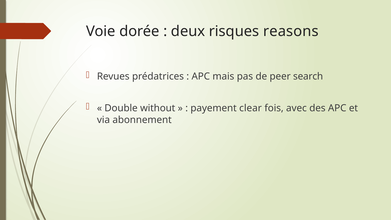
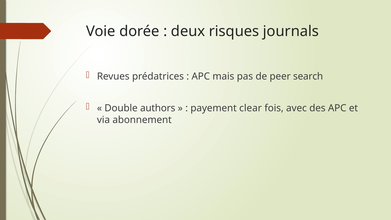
reasons: reasons -> journals
without: without -> authors
